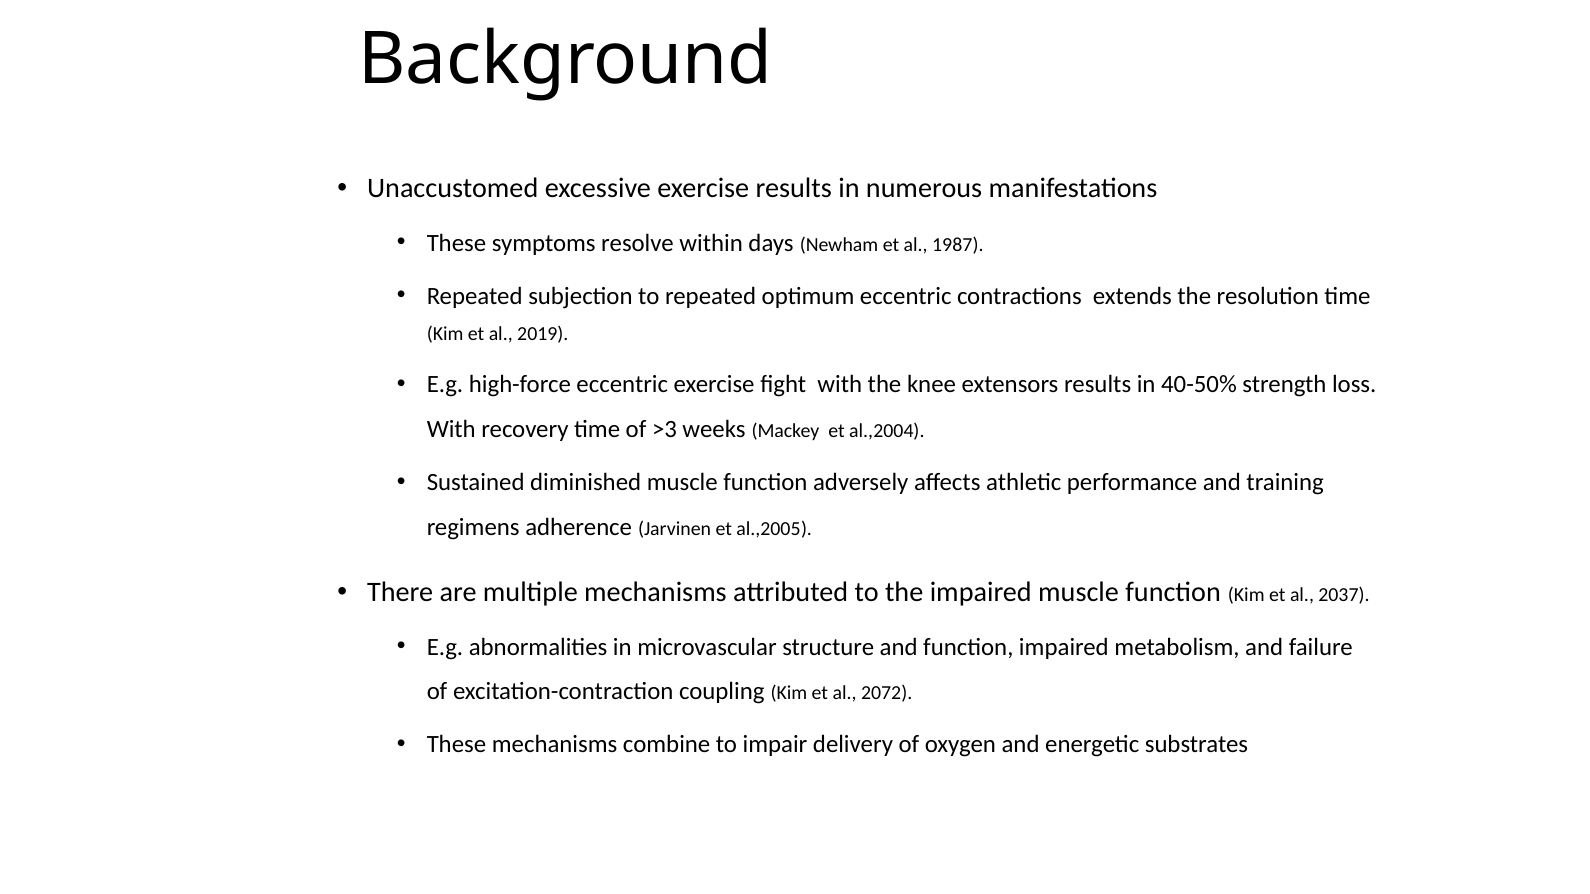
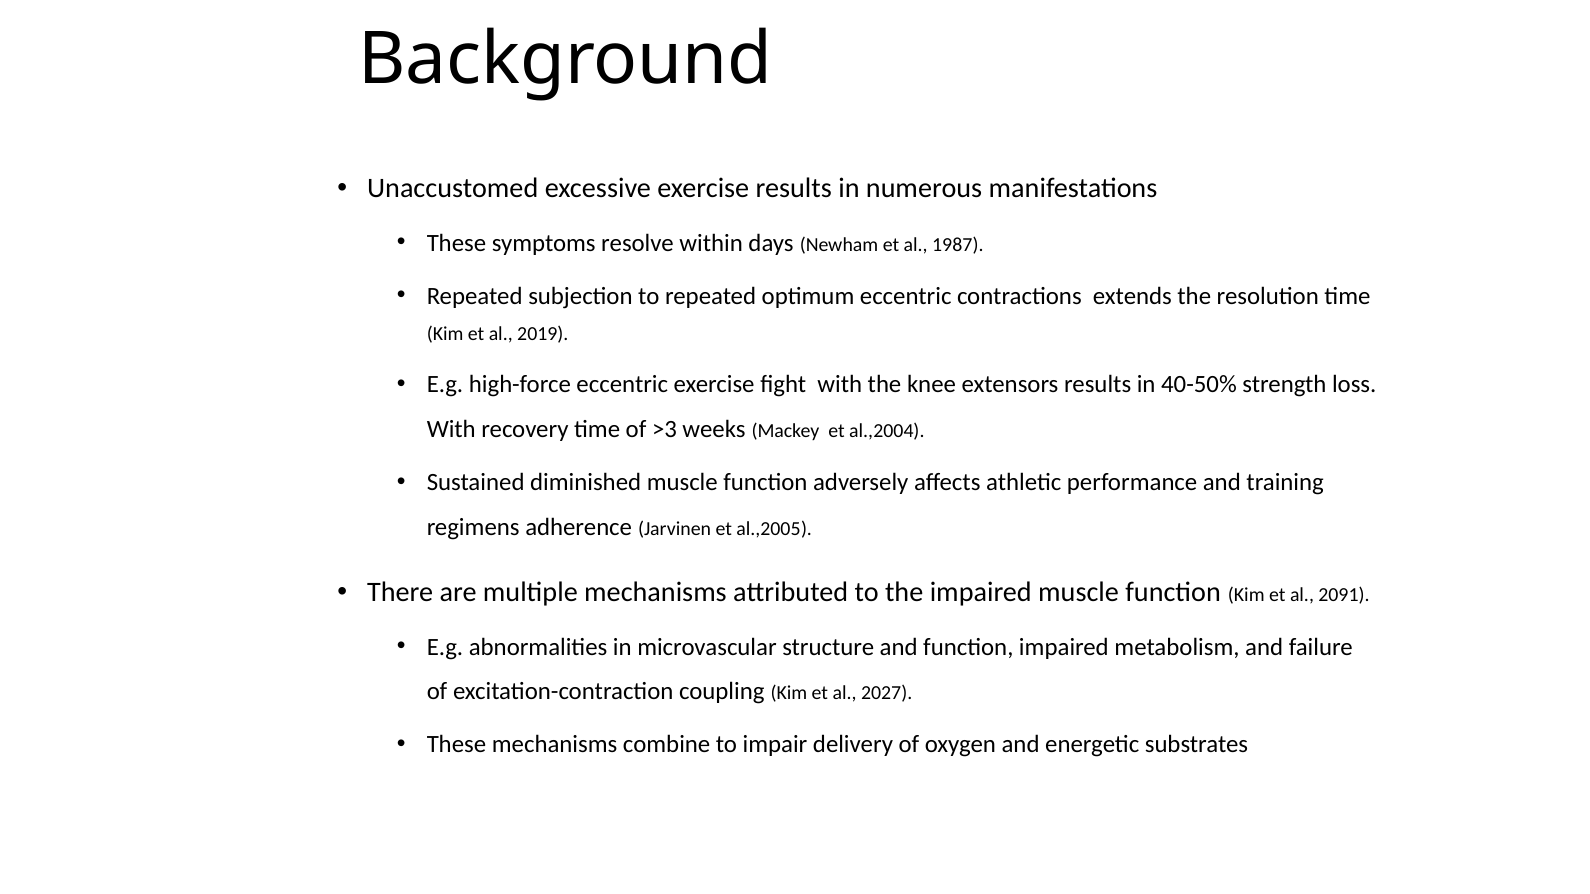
2037: 2037 -> 2091
2072: 2072 -> 2027
